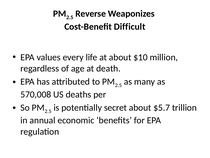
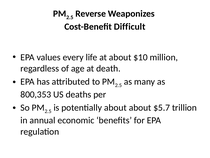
570,008: 570,008 -> 800,353
potentially secret: secret -> about
